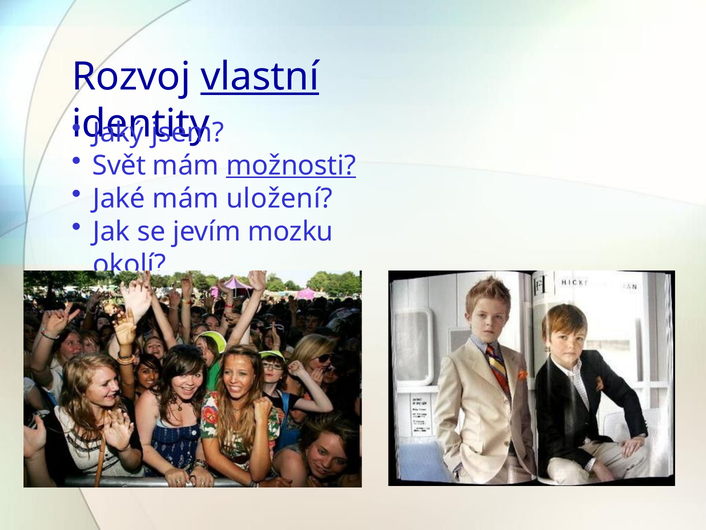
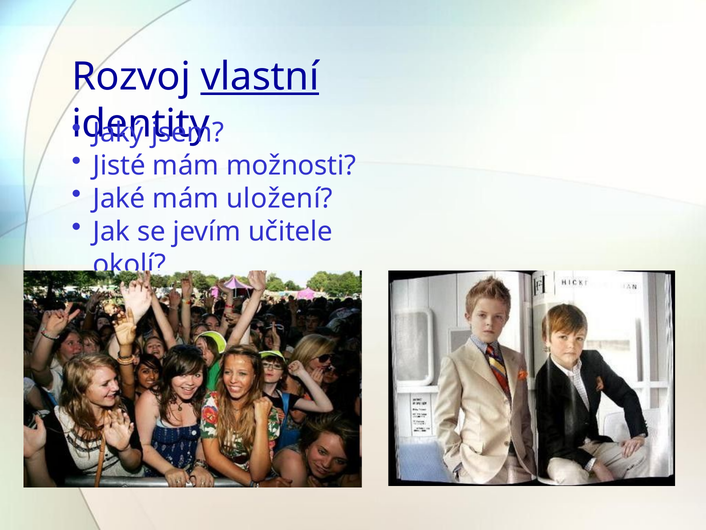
Svět: Svět -> Jisté
možnosti underline: present -> none
mozku: mozku -> učitele
